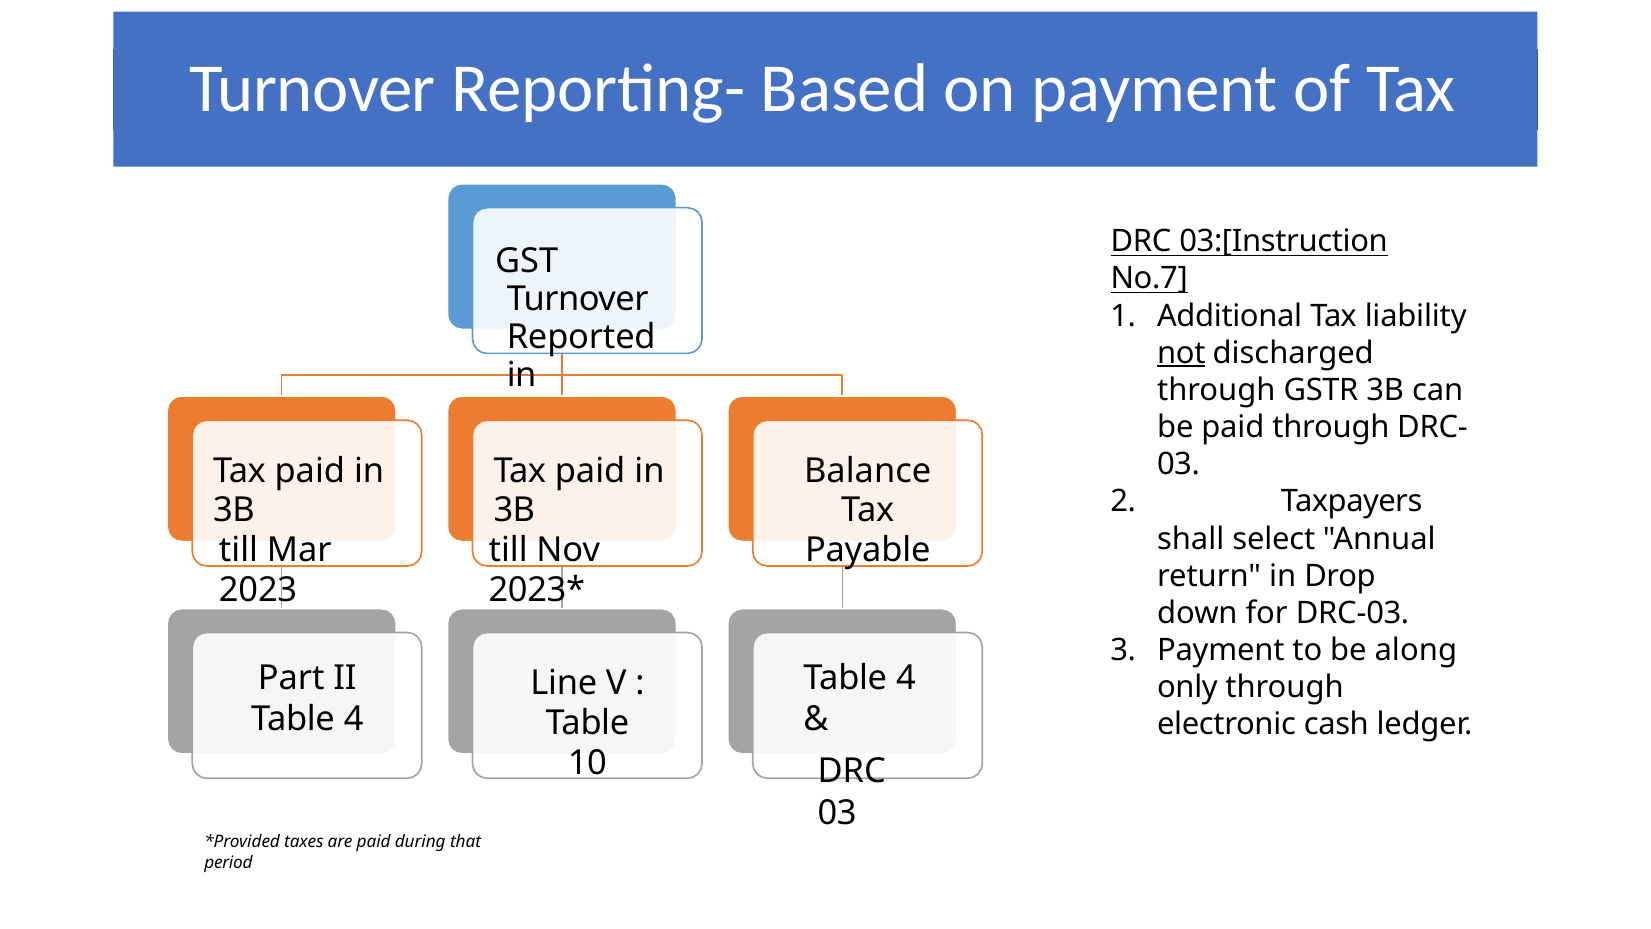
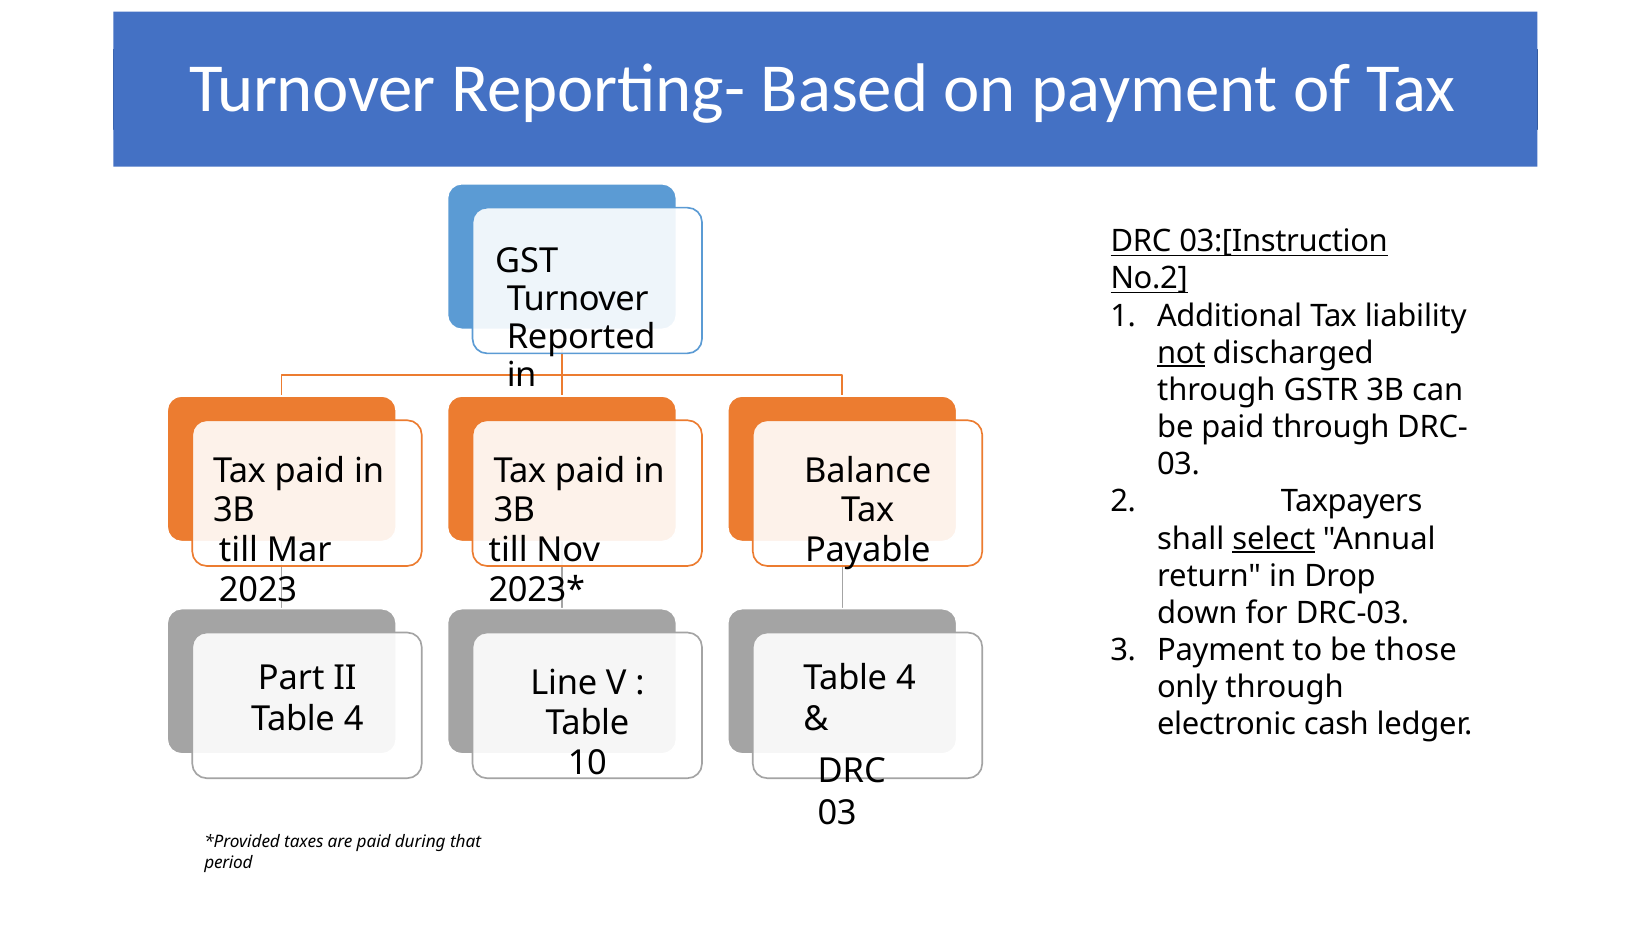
No.7: No.7 -> No.2
select underline: none -> present
along: along -> those
